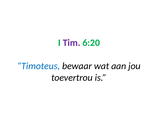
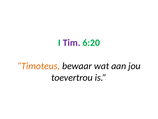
Timoteus colour: blue -> orange
